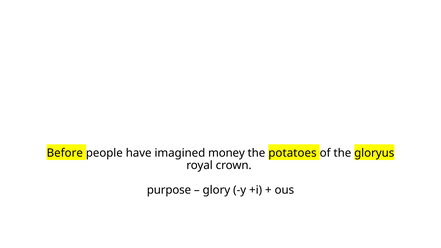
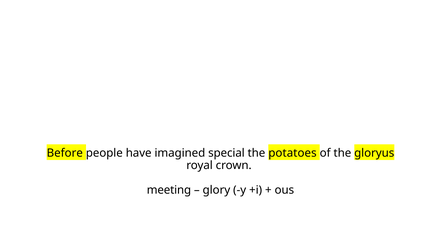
money: money -> special
purpose: purpose -> meeting
